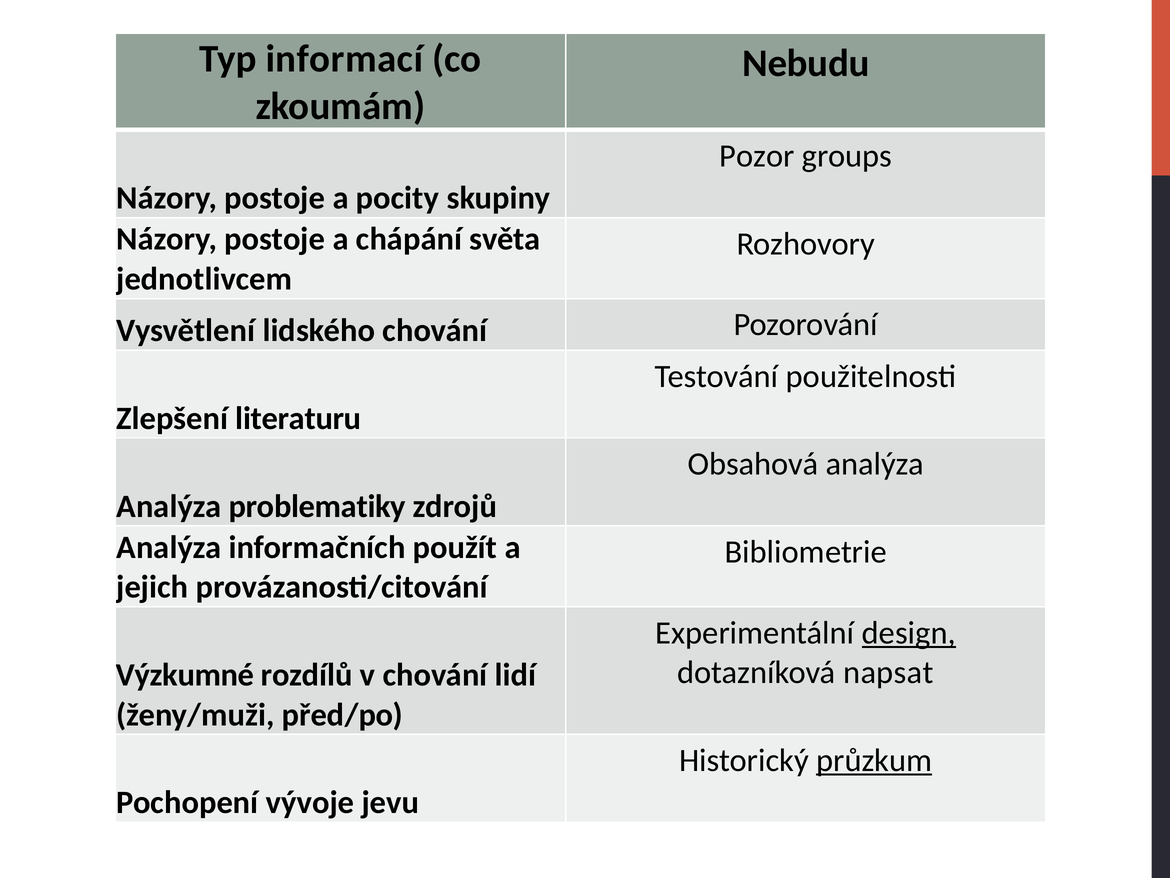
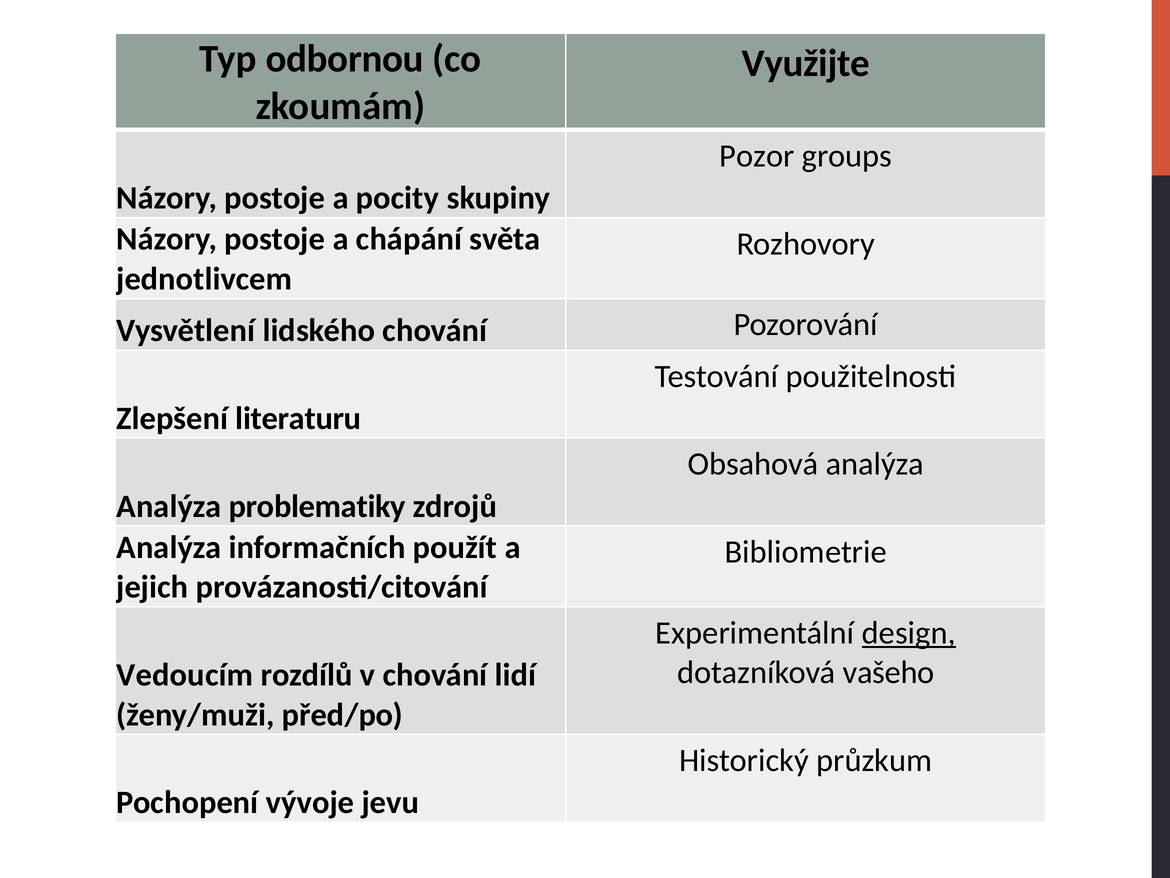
informací: informací -> odbornou
Nebudu: Nebudu -> Využijte
napsat: napsat -> vašeho
Výzkumné: Výzkumné -> Vedoucím
průzkum underline: present -> none
